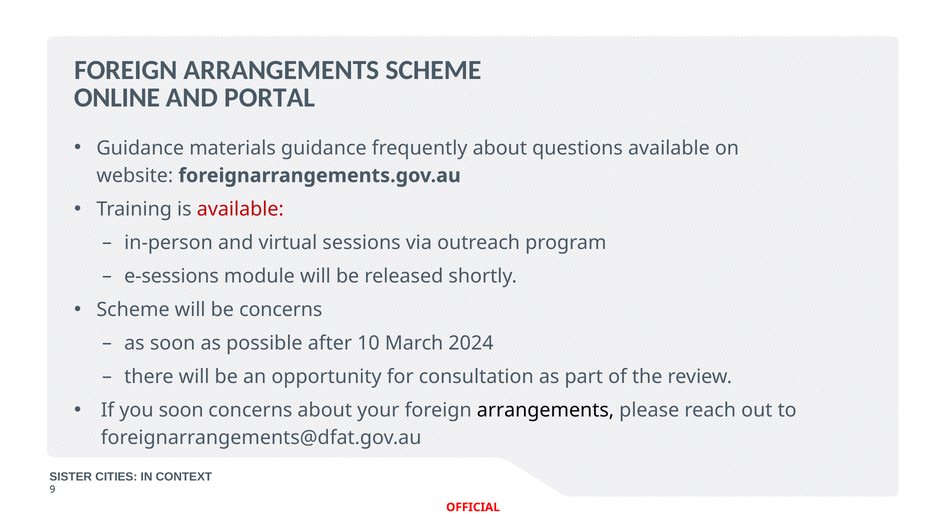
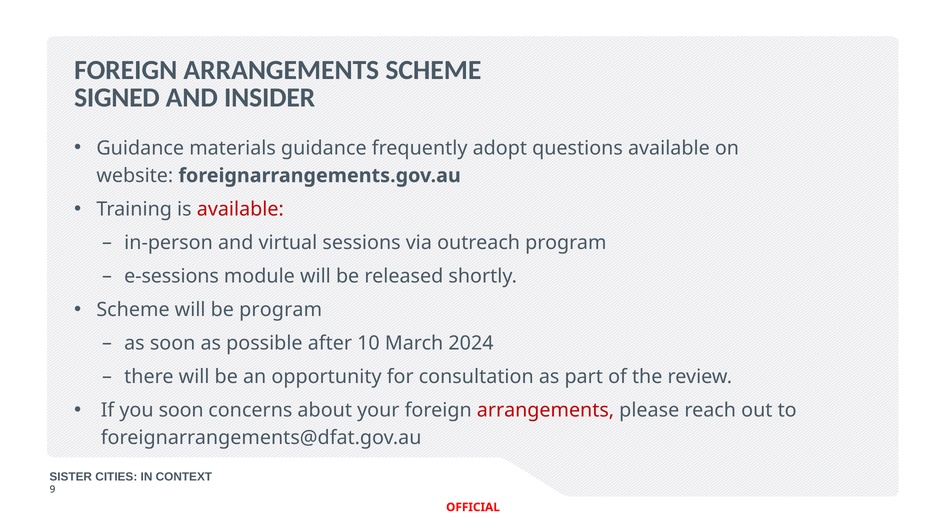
ONLINE: ONLINE -> SIGNED
PORTAL: PORTAL -> INSIDER
frequently about: about -> adopt
be concerns: concerns -> program
arrangements at (545, 410) colour: black -> red
